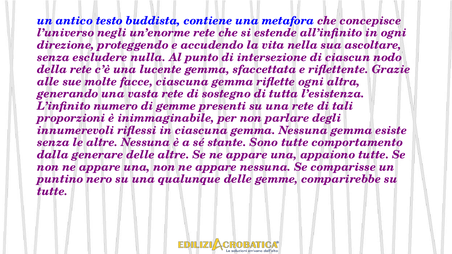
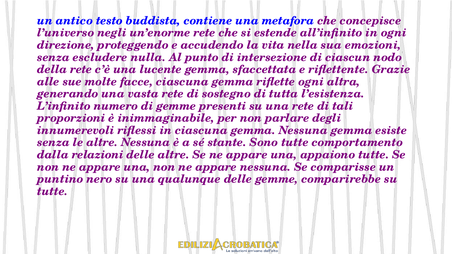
ascoltare: ascoltare -> emozioni
generare: generare -> relazioni
